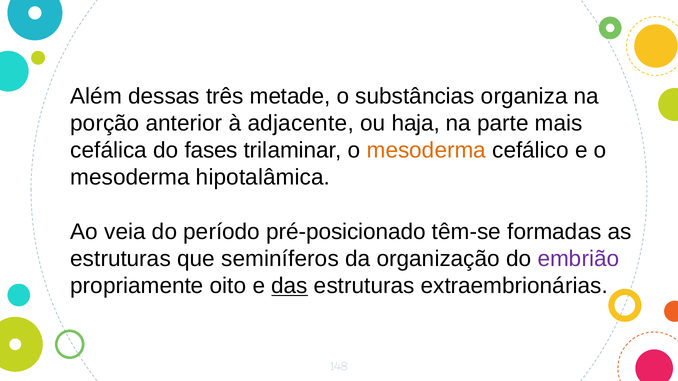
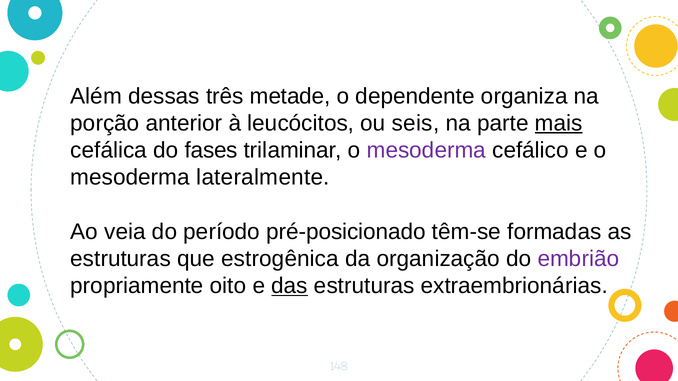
substâncias: substâncias -> dependente
adjacente: adjacente -> leucócitos
haja: haja -> seis
mais underline: none -> present
mesoderma at (426, 150) colour: orange -> purple
hipotalâmica: hipotalâmica -> lateralmente
seminíferos: seminíferos -> estrogênica
